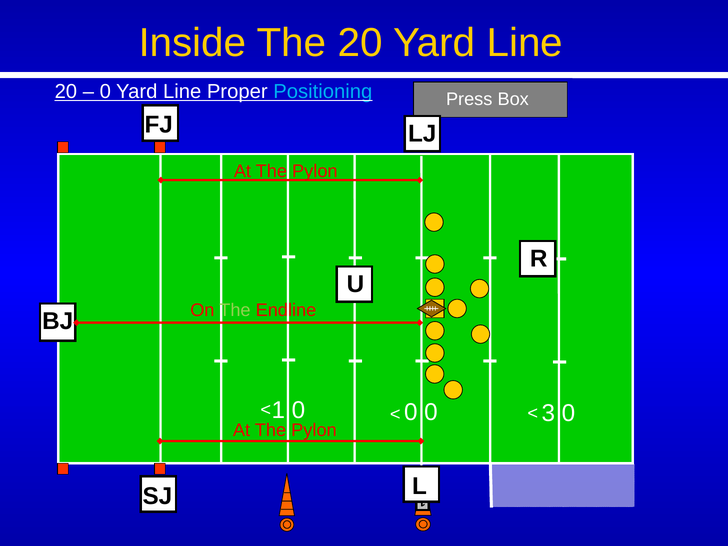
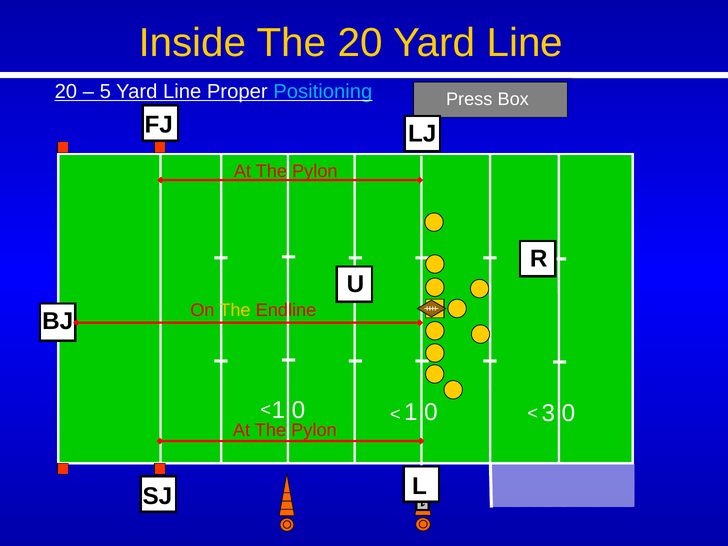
0 at (105, 91): 0 -> 5
The at (235, 310) colour: light green -> yellow
1 0 0: 0 -> 1
